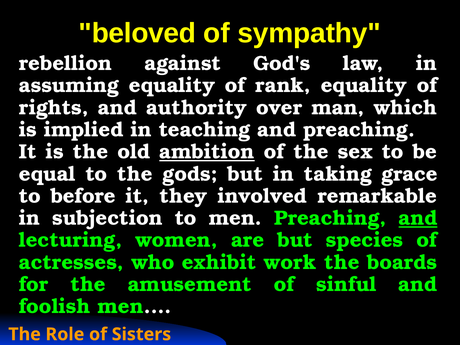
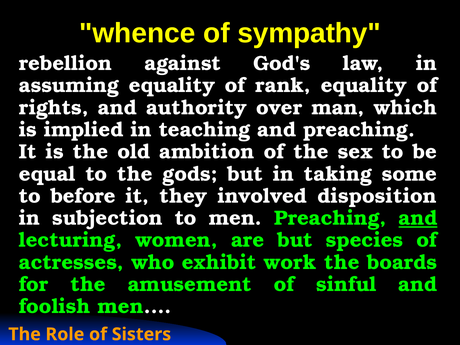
beloved: beloved -> whence
ambition underline: present -> none
grace: grace -> some
remarkable: remarkable -> disposition
